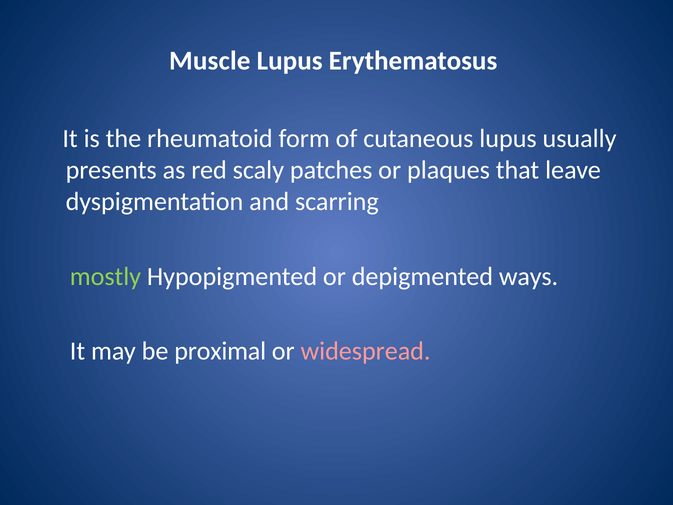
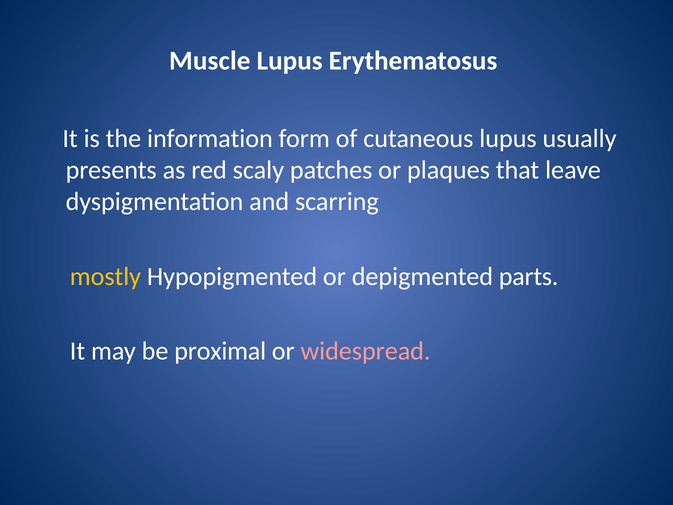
rheumatoid: rheumatoid -> information
mostly colour: light green -> yellow
ways: ways -> parts
